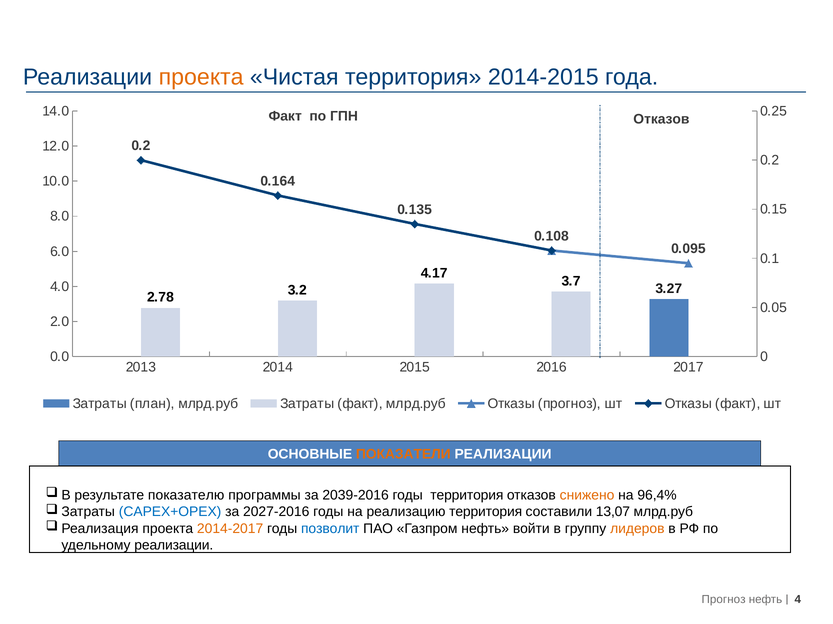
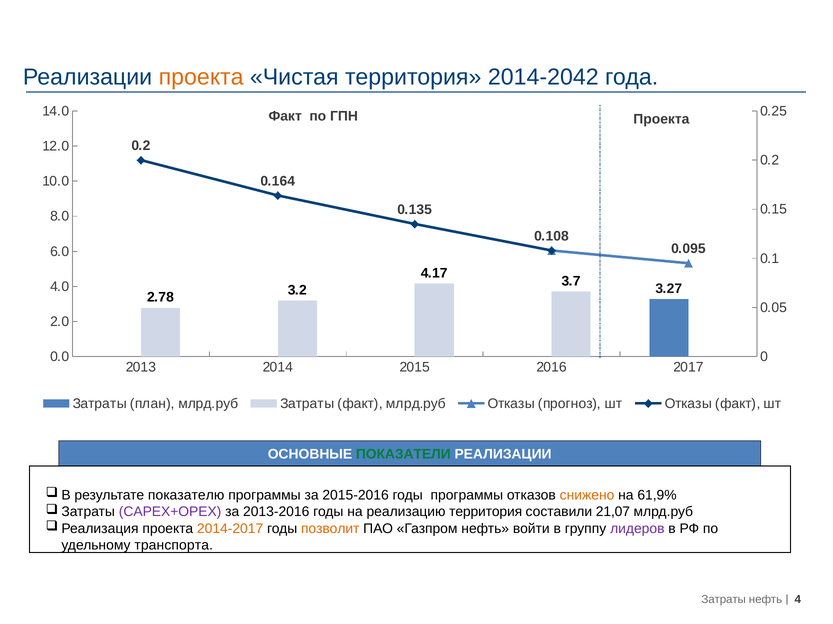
2014-2015: 2014-2015 -> 2014-2042
ГПН Отказов: Отказов -> Проекта
ПОКАЗАТЕЛИ colour: orange -> green
2039-2016: 2039-2016 -> 2015-2016
годы территория: территория -> программы
96,4%: 96,4% -> 61,9%
САРЕХ+ОРЕХ colour: blue -> purple
2027-2016: 2027-2016 -> 2013-2016
13,07: 13,07 -> 21,07
позволит colour: blue -> orange
лидеров colour: orange -> purple
удельному реализации: реализации -> транспорта
Прогноз at (724, 600): Прогноз -> Затраты
